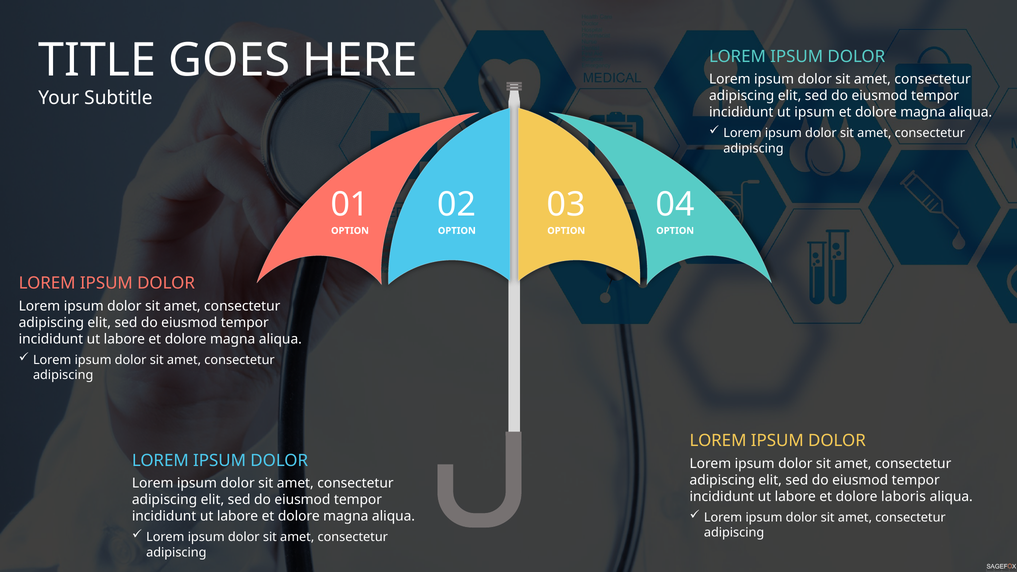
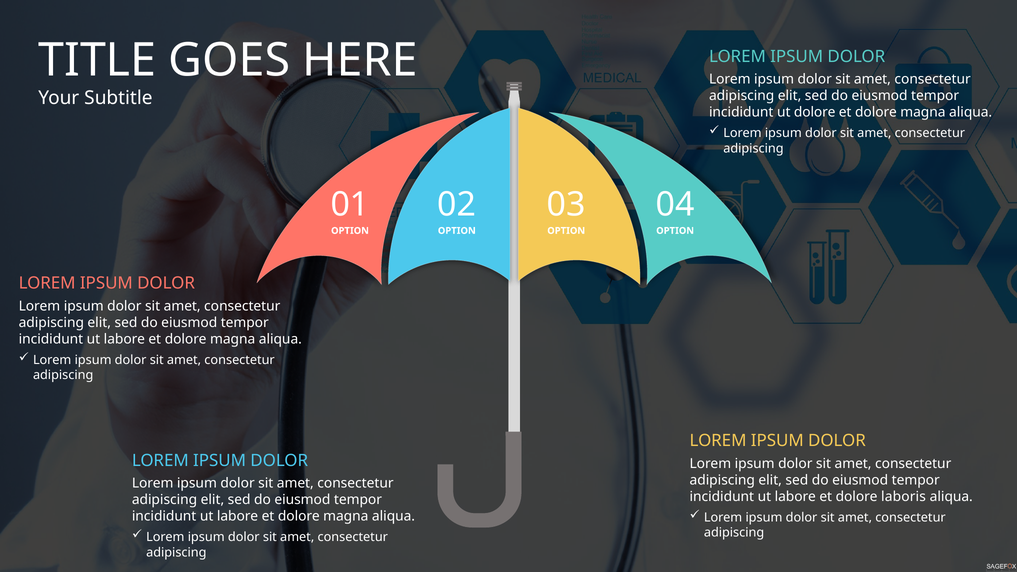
ut ipsum: ipsum -> dolore
